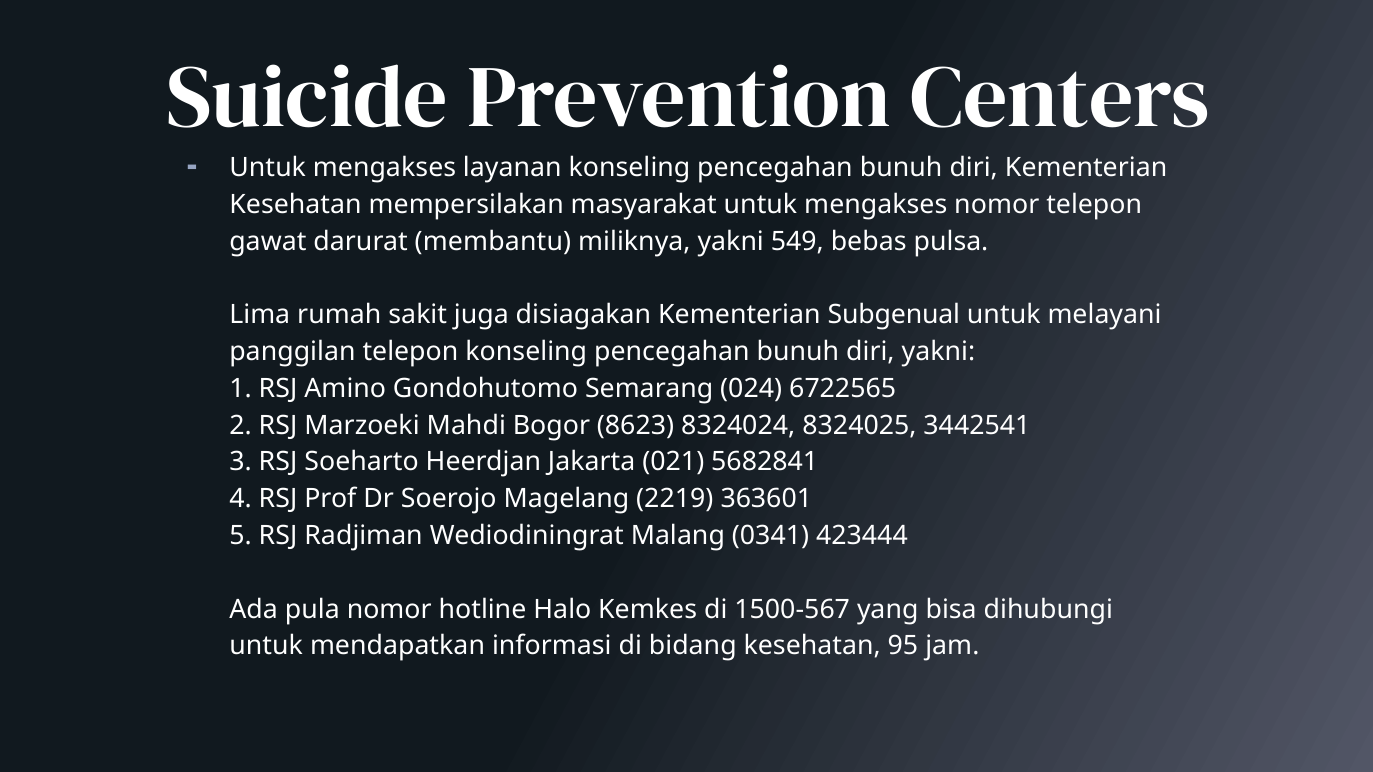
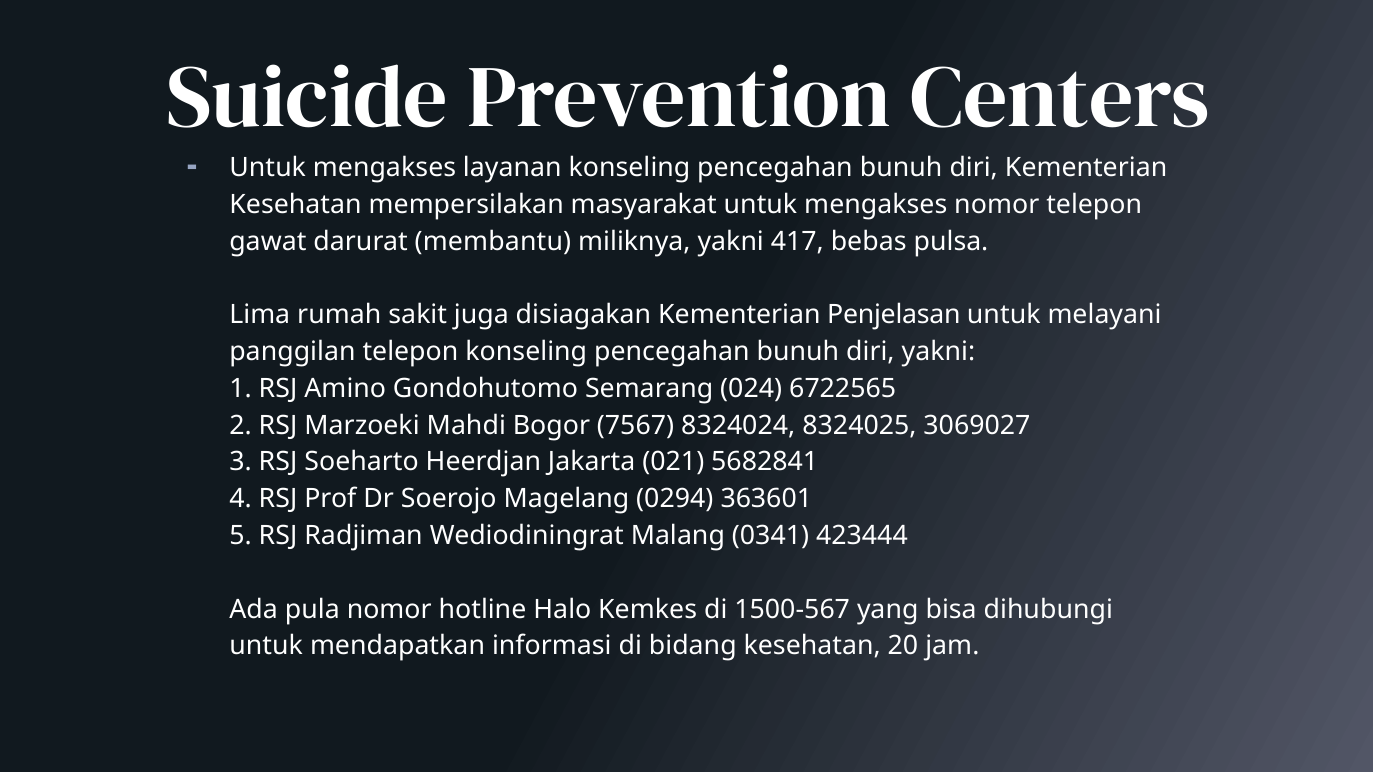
549: 549 -> 417
Subgenual: Subgenual -> Penjelasan
8623: 8623 -> 7567
3442541: 3442541 -> 3069027
2219: 2219 -> 0294
95: 95 -> 20
